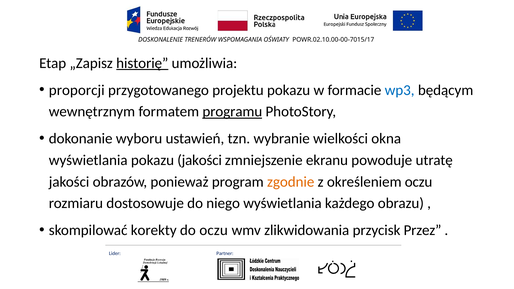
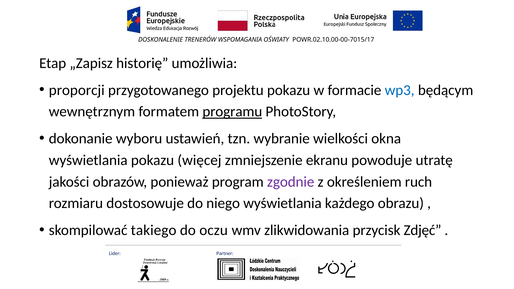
historię underline: present -> none
pokazu jakości: jakości -> więcej
zgodnie colour: orange -> purple
określeniem oczu: oczu -> ruch
korekty: korekty -> takiego
Przez: Przez -> Zdjęć
